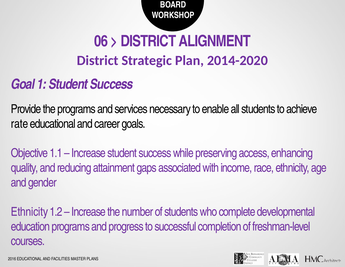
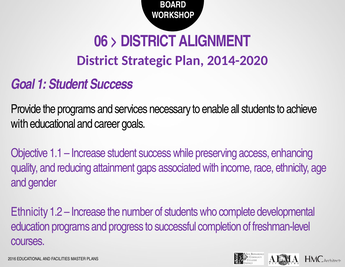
rate at (20, 124): rate -> with
